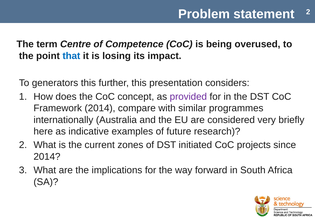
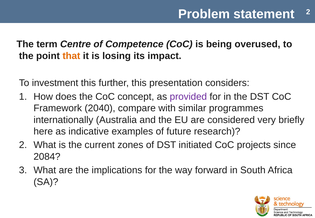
that colour: blue -> orange
generators: generators -> investment
Framework 2014: 2014 -> 2040
2014 at (47, 157): 2014 -> 2084
